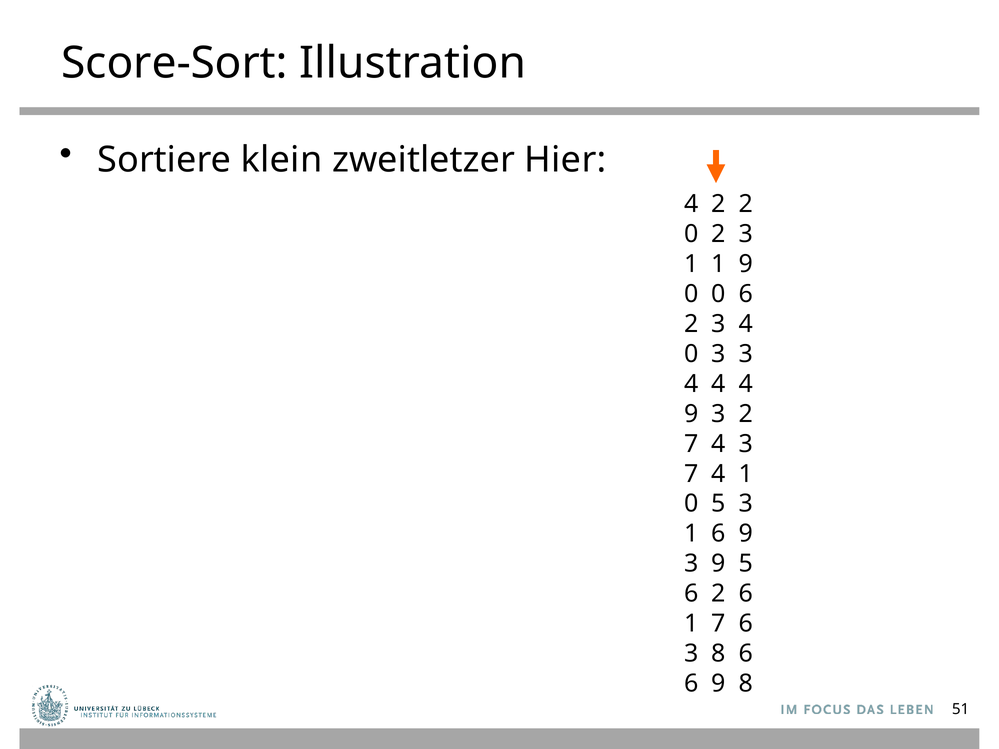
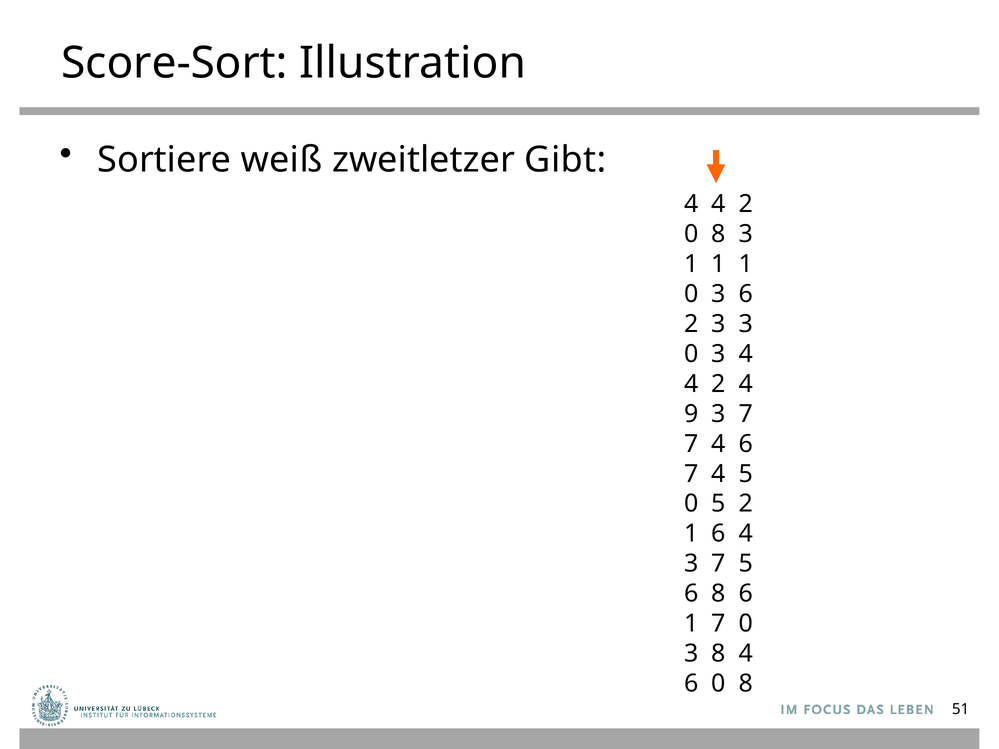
klein: klein -> weiß
Hier: Hier -> Gibt
2 at (718, 204): 2 -> 4
2 at (718, 234): 2 -> 8
1 1 9: 9 -> 1
0 at (718, 294): 0 -> 3
2 3 4: 4 -> 3
3 3: 3 -> 4
4 at (718, 384): 4 -> 2
9 3 2: 2 -> 7
7 4 3: 3 -> 6
4 1: 1 -> 5
5 3: 3 -> 2
1 6 9: 9 -> 4
9 at (718, 564): 9 -> 7
2 at (718, 594): 2 -> 8
7 6: 6 -> 0
8 6: 6 -> 4
9 at (718, 684): 9 -> 0
